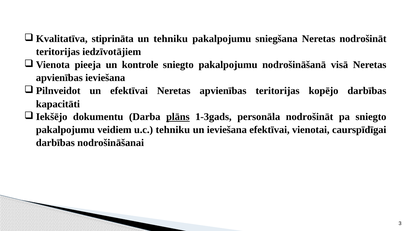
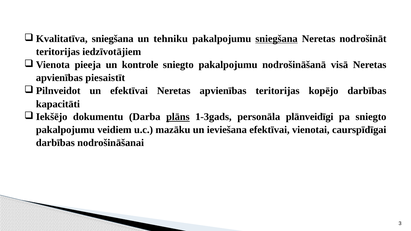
stiprināta at (113, 39): stiprināta -> sniegšana
sniegšana at (277, 39) underline: none -> present
apvienības ieviešana: ieviešana -> piesaistīt
personāla nodrošināt: nodrošināt -> plānveidīgi
u.c tehniku: tehniku -> mazāku
